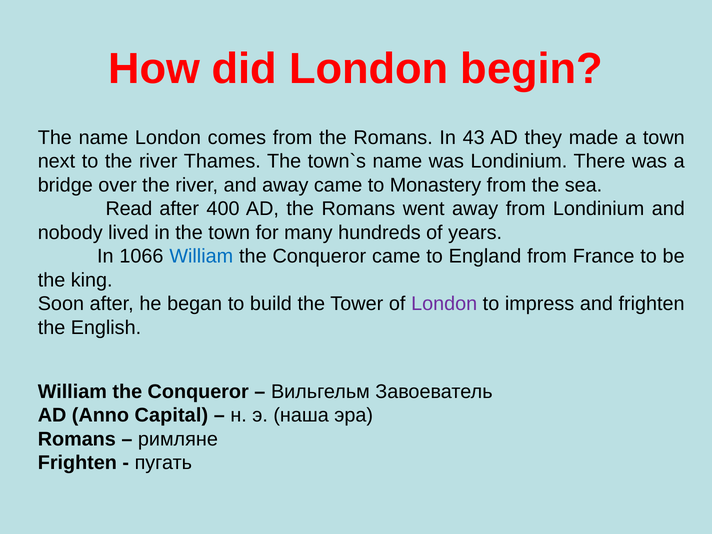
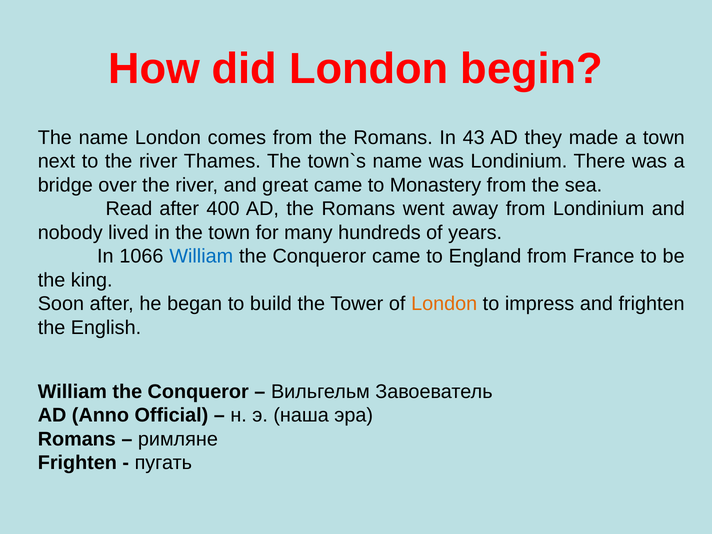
and away: away -> great
London at (444, 304) colour: purple -> orange
Capital: Capital -> Official
